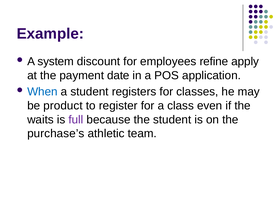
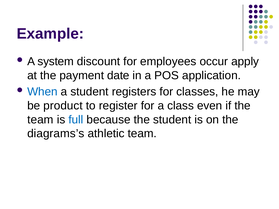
refine: refine -> occur
waits at (40, 120): waits -> team
full colour: purple -> blue
purchase’s: purchase’s -> diagrams’s
